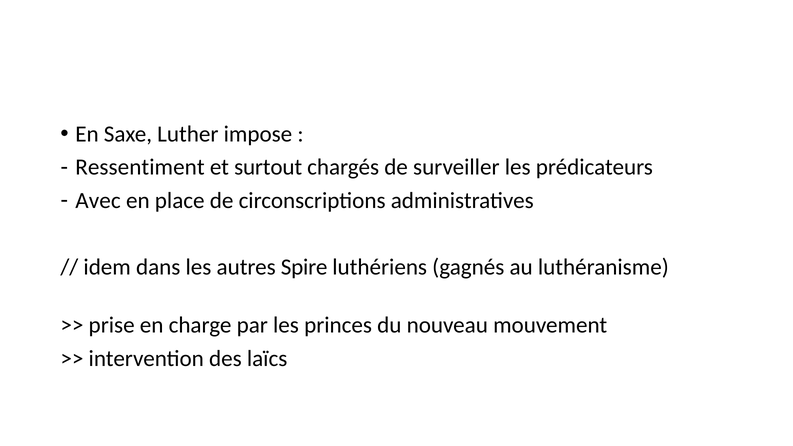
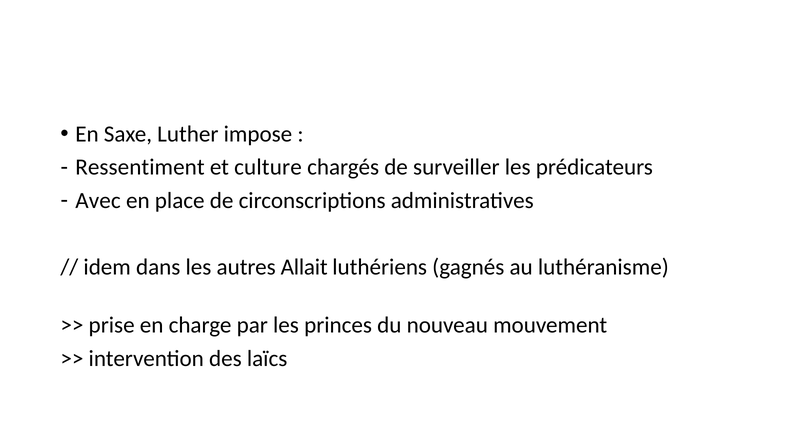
surtout: surtout -> culture
Spire: Spire -> Allait
